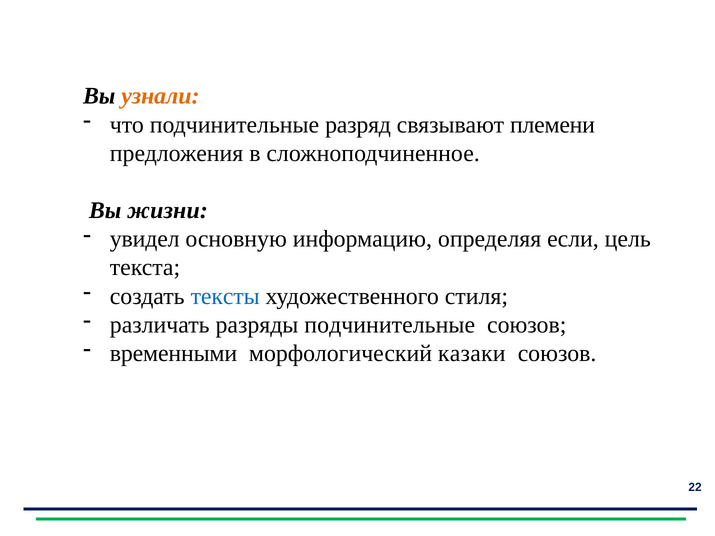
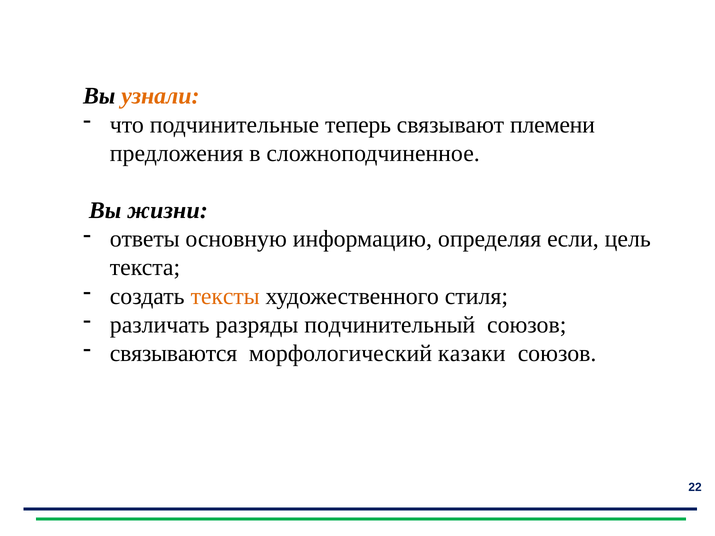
разряд: разряд -> теперь
увидел: увидел -> ответы
тексты colour: blue -> orange
разряды подчинительные: подчинительные -> подчинительный
временными: временными -> связываются
